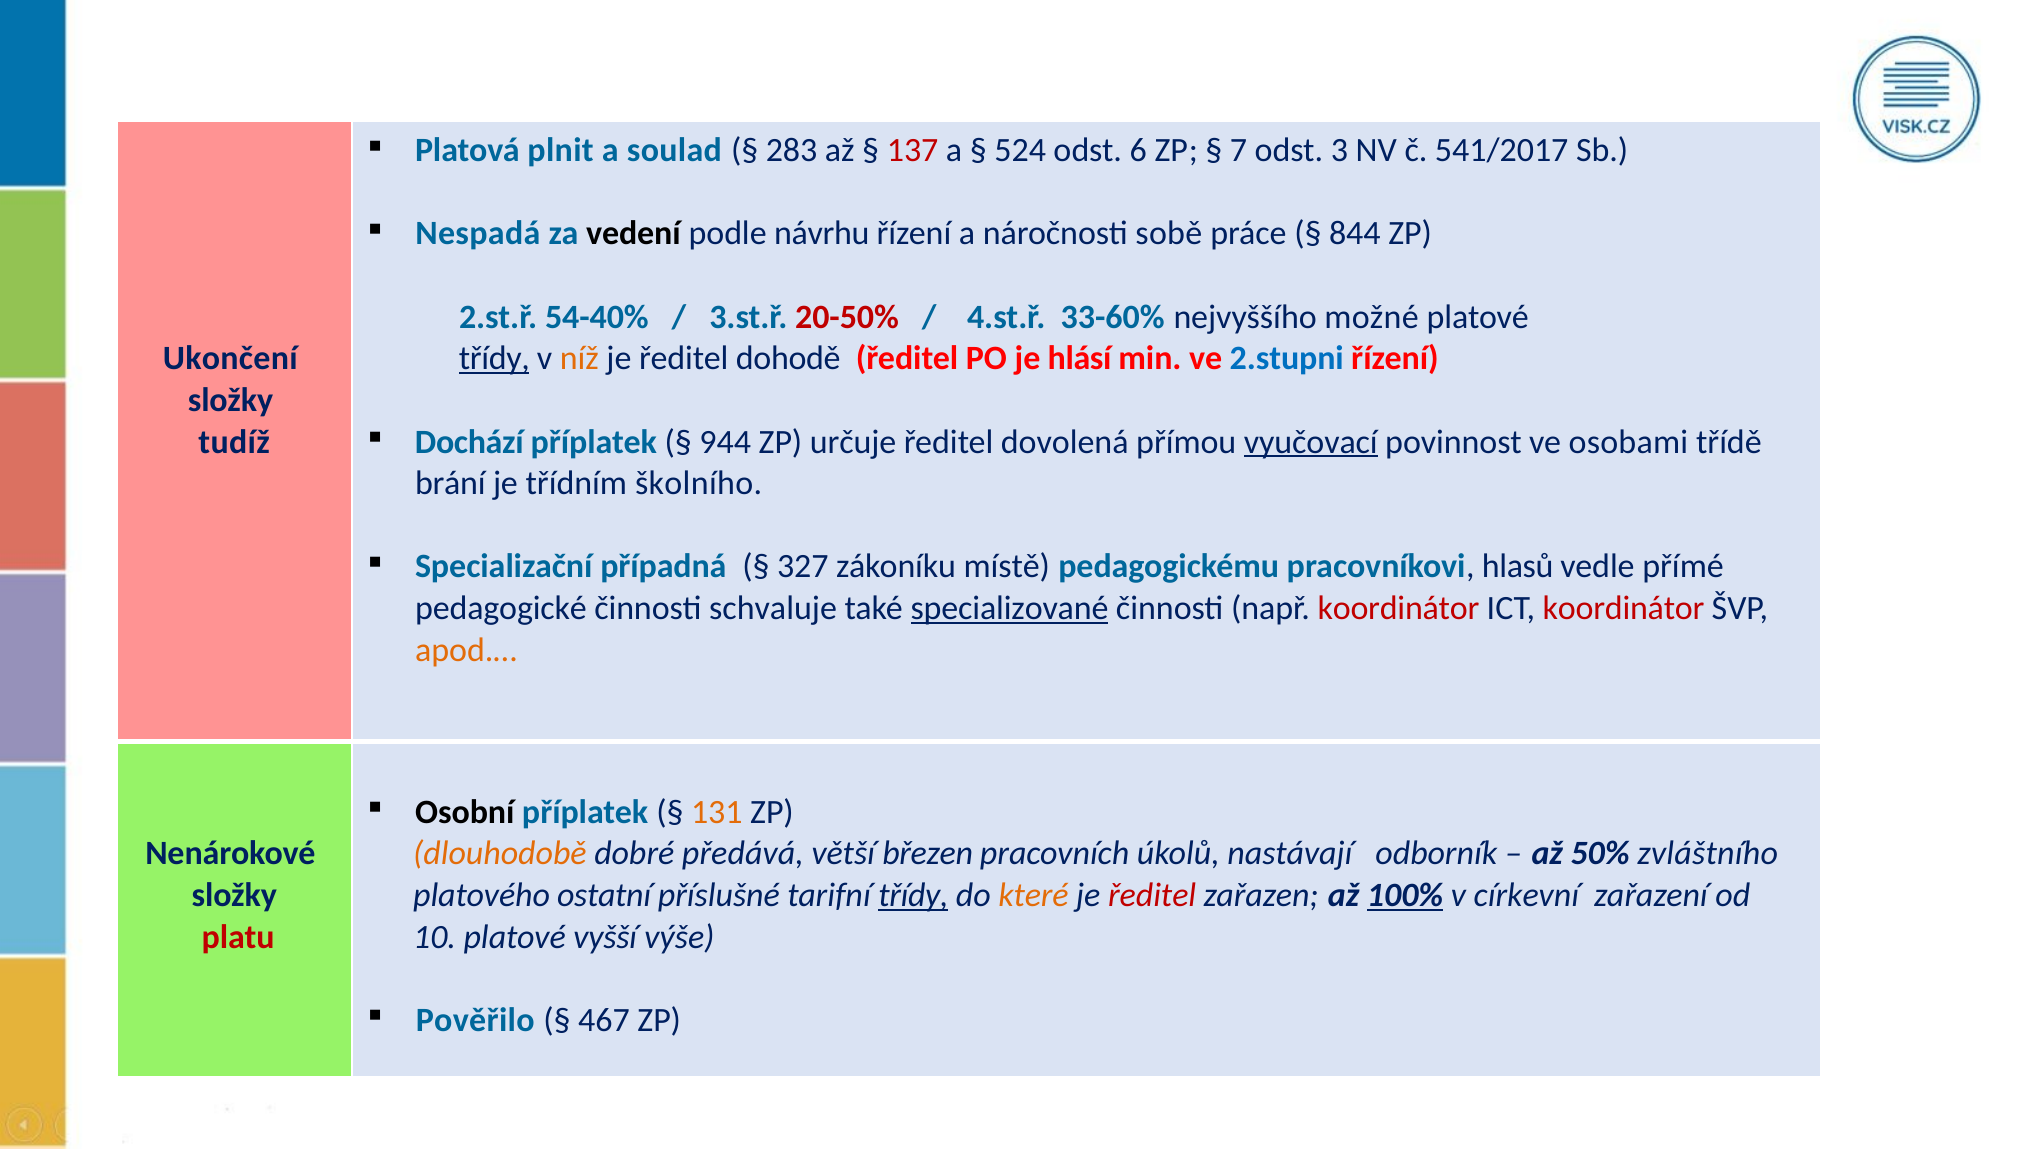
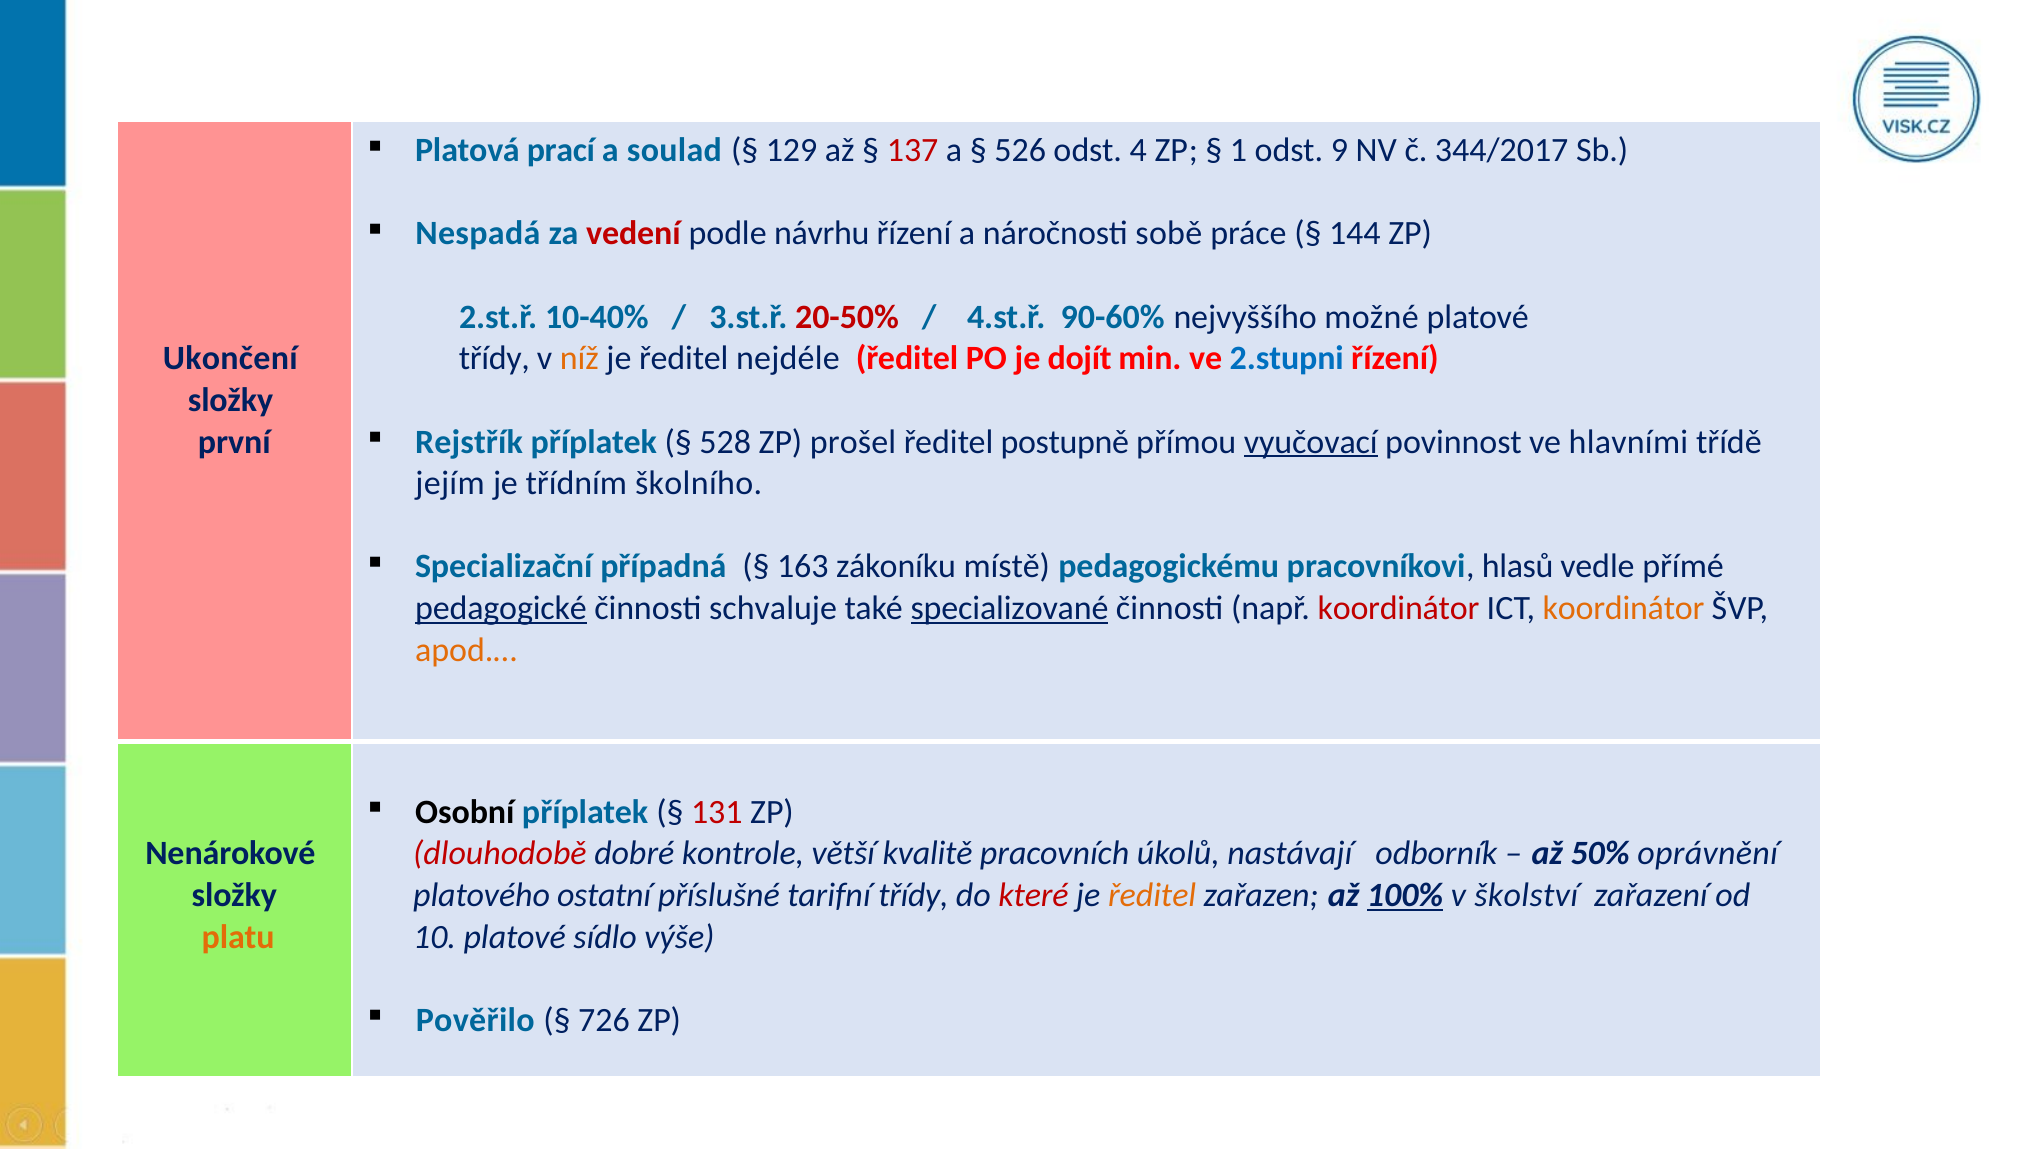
plnit: plnit -> prací
283: 283 -> 129
524: 524 -> 526
6: 6 -> 4
7: 7 -> 1
3: 3 -> 9
541/2017: 541/2017 -> 344/2017
vedení colour: black -> red
844: 844 -> 144
54-40%: 54-40% -> 10-40%
33-60%: 33-60% -> 90-60%
třídy at (494, 358) underline: present -> none
dohodě: dohodě -> nejdéle
hlásí: hlásí -> dojít
Dochází: Dochází -> Rejstřík
944: 944 -> 528
určuje: určuje -> prošel
dovolená: dovolená -> postupně
osobami: osobami -> hlavními
tudíž: tudíž -> první
brání: brání -> jejím
327: 327 -> 163
pedagogické underline: none -> present
koordinátor at (1624, 608) colour: red -> orange
131 colour: orange -> red
dlouhodobě colour: orange -> red
předává: předává -> kontrole
březen: březen -> kvalitě
zvláštního: zvláštního -> oprávnění
třídy at (913, 895) underline: present -> none
které colour: orange -> red
ředitel at (1152, 895) colour: red -> orange
církevní: církevní -> školství
platu colour: red -> orange
vyšší: vyšší -> sídlo
467: 467 -> 726
